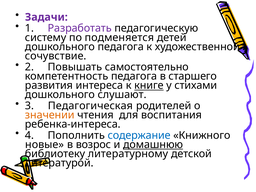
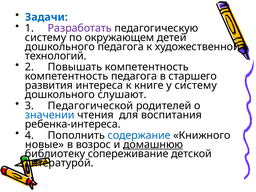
Задачи colour: purple -> blue
подменяется: подменяется -> окружающем
сочувствие: сочувствие -> технологий
Повышать самостоятельно: самостоятельно -> компетентность
книге underline: present -> none
у стихами: стихами -> систему
Педагогическая: Педагогическая -> Педагогической
значении colour: orange -> blue
литературному: литературному -> сопереживание
